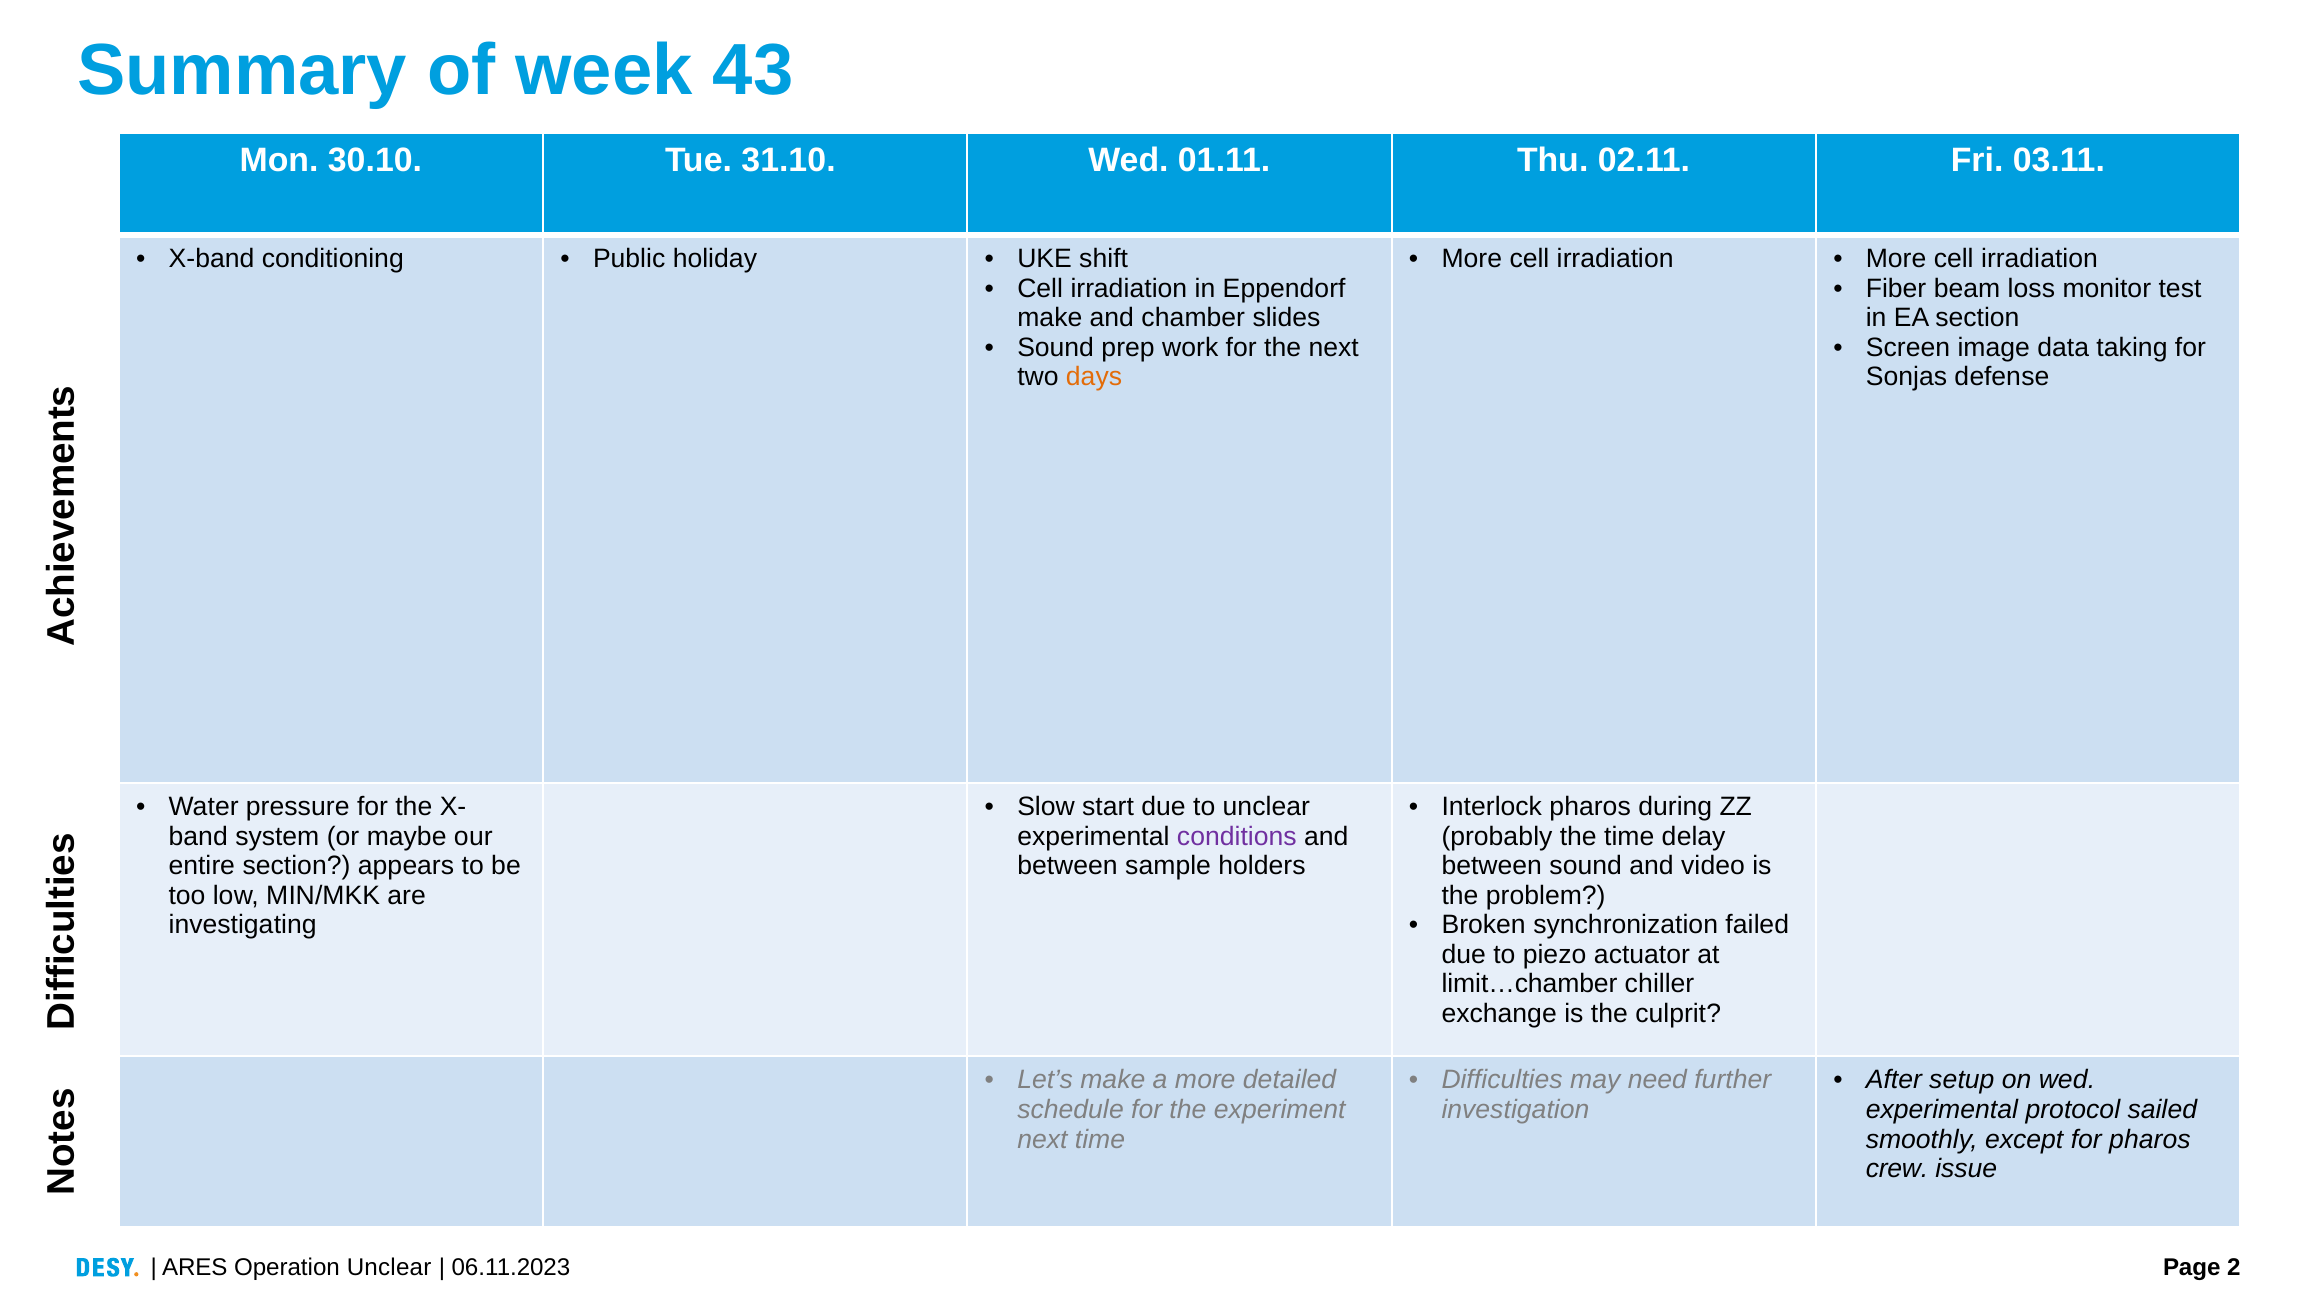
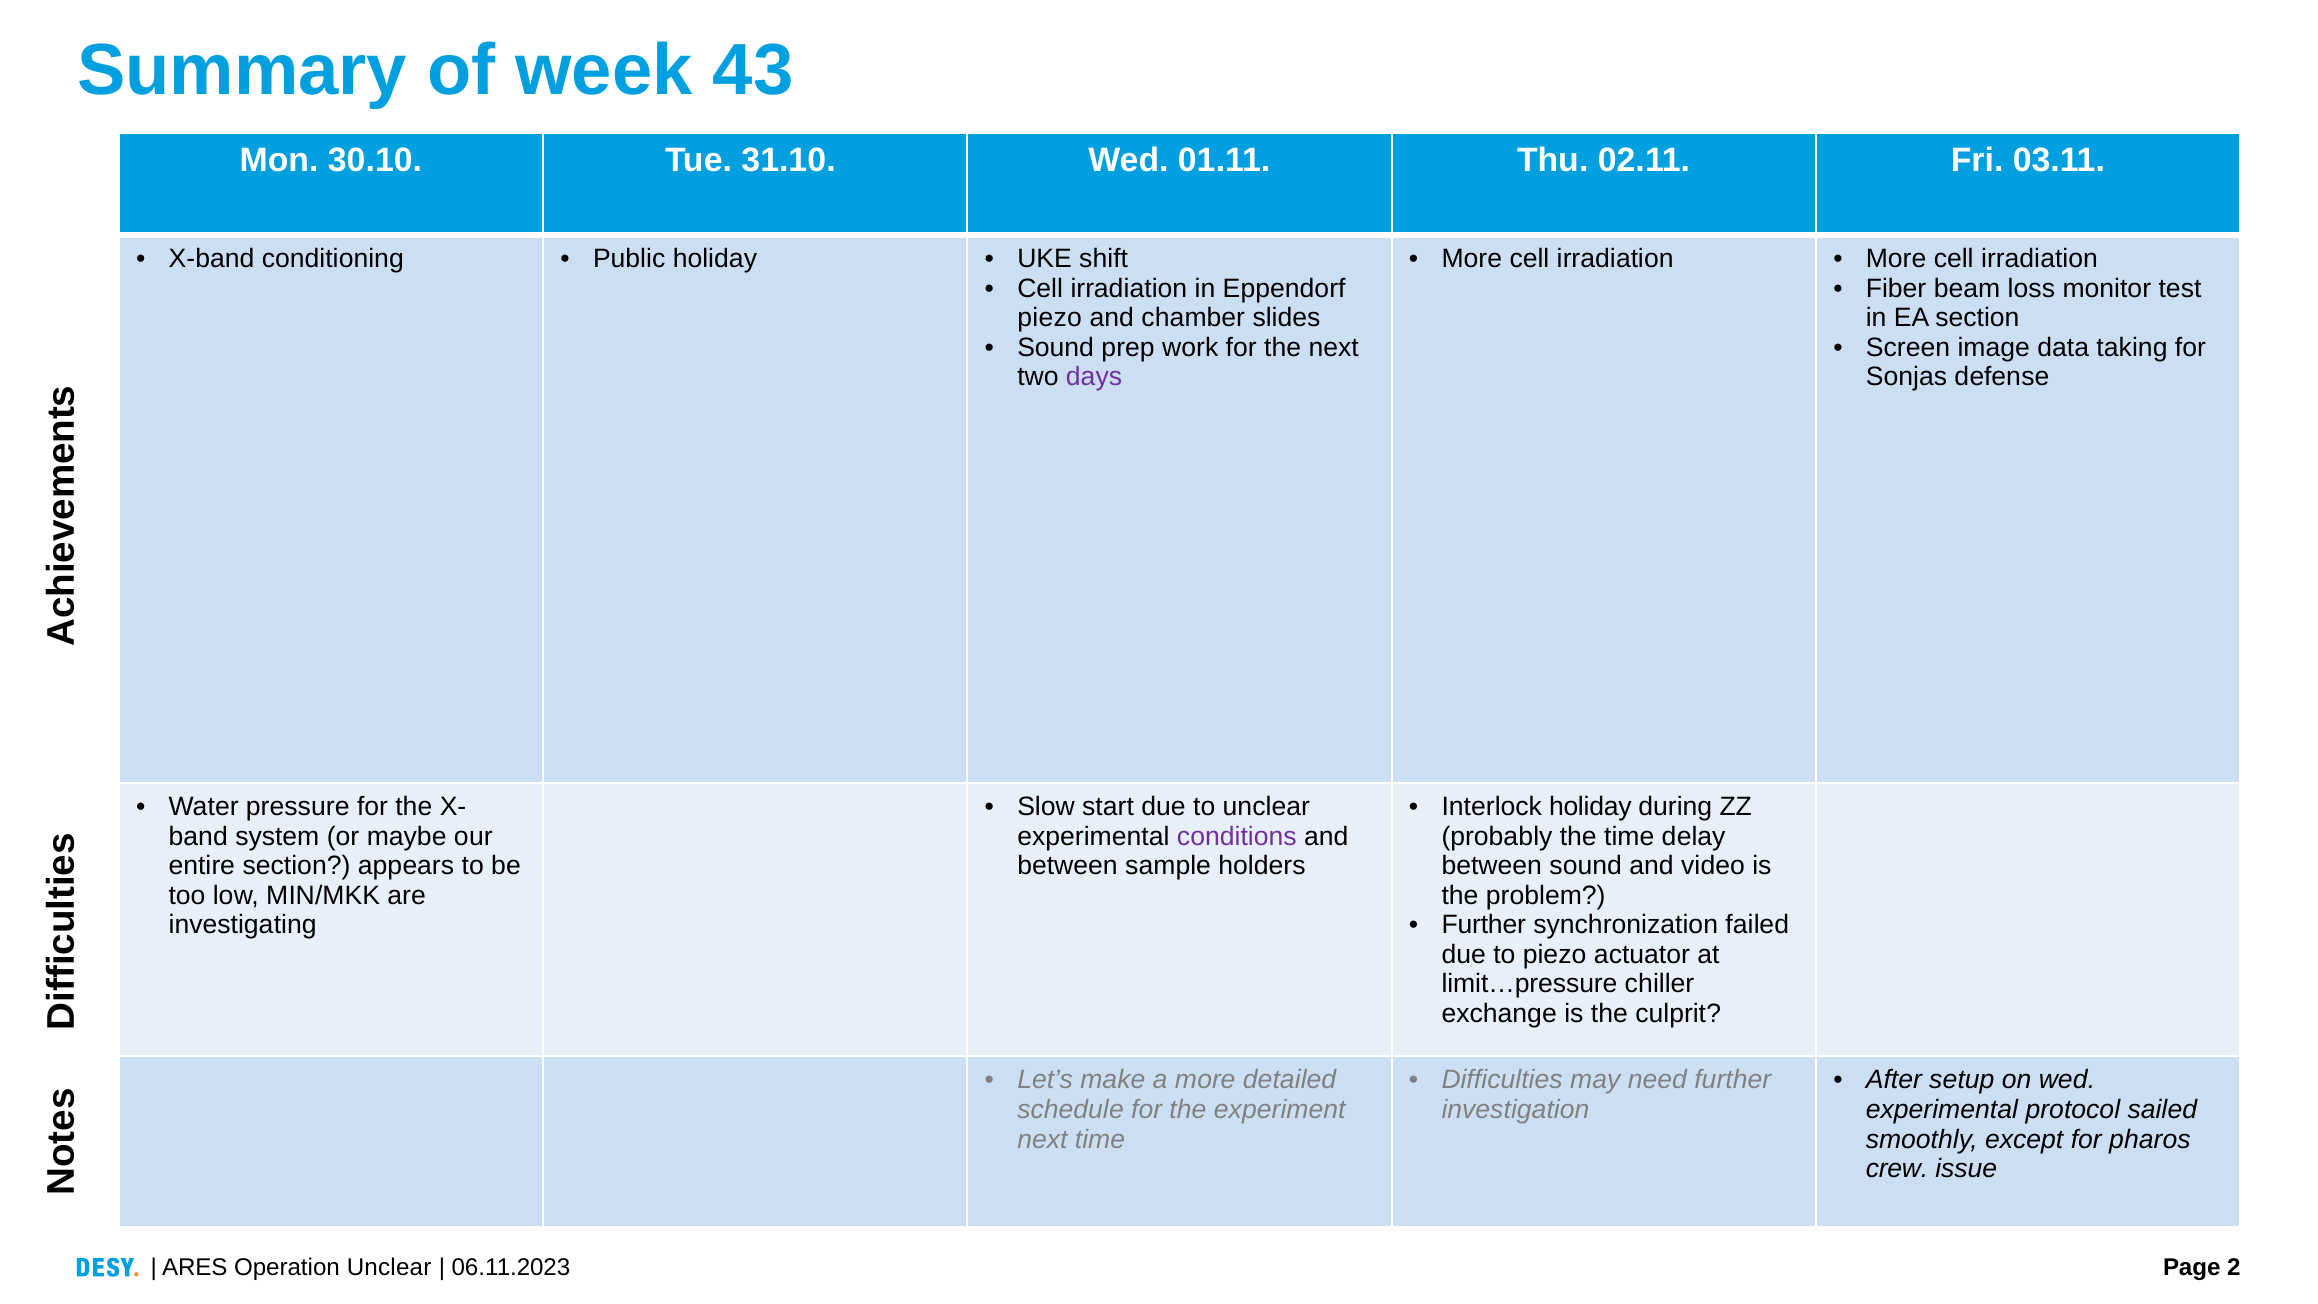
make at (1050, 318): make -> piezo
days colour: orange -> purple
Interlock pharos: pharos -> holiday
Broken at (1484, 925): Broken -> Further
limit…chamber: limit…chamber -> limit…pressure
